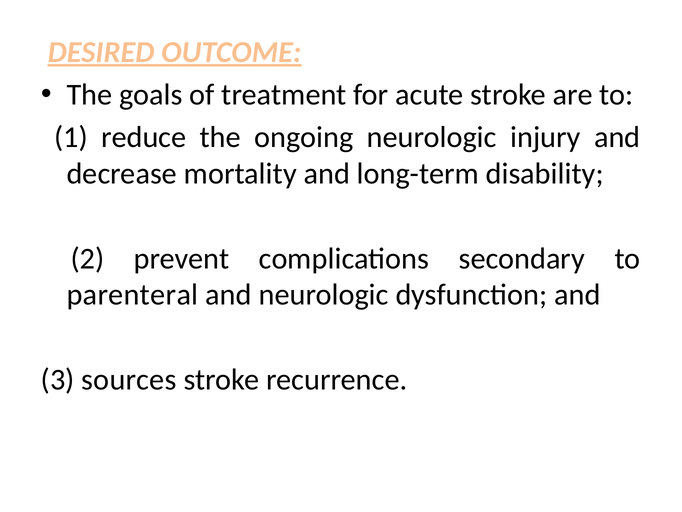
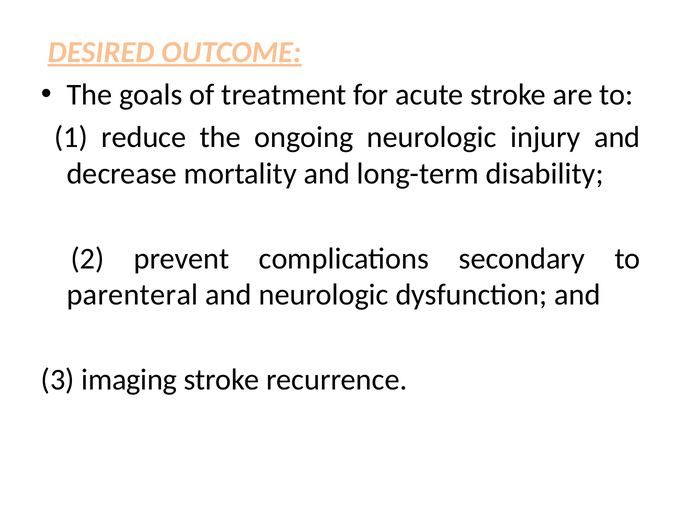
sources: sources -> imaging
